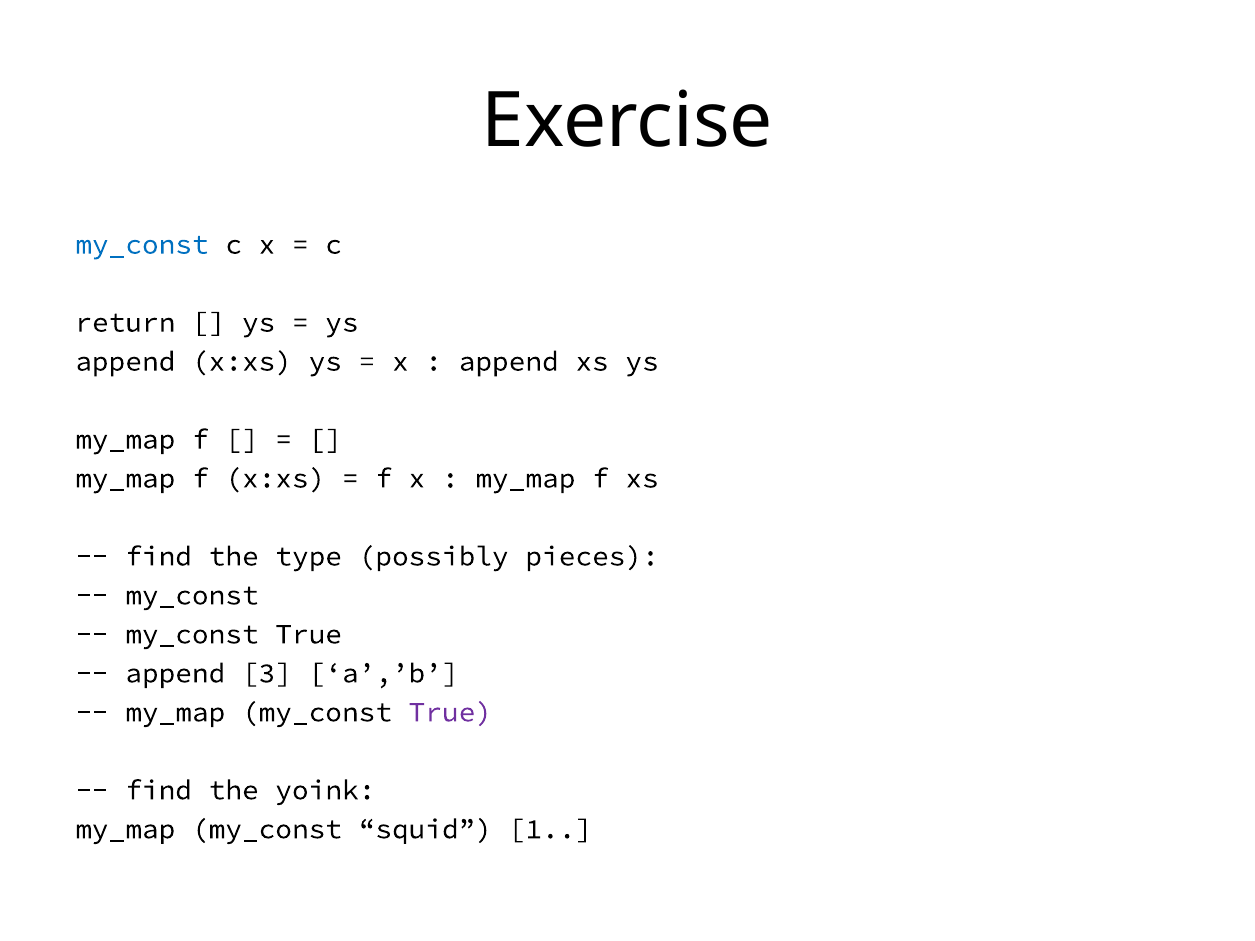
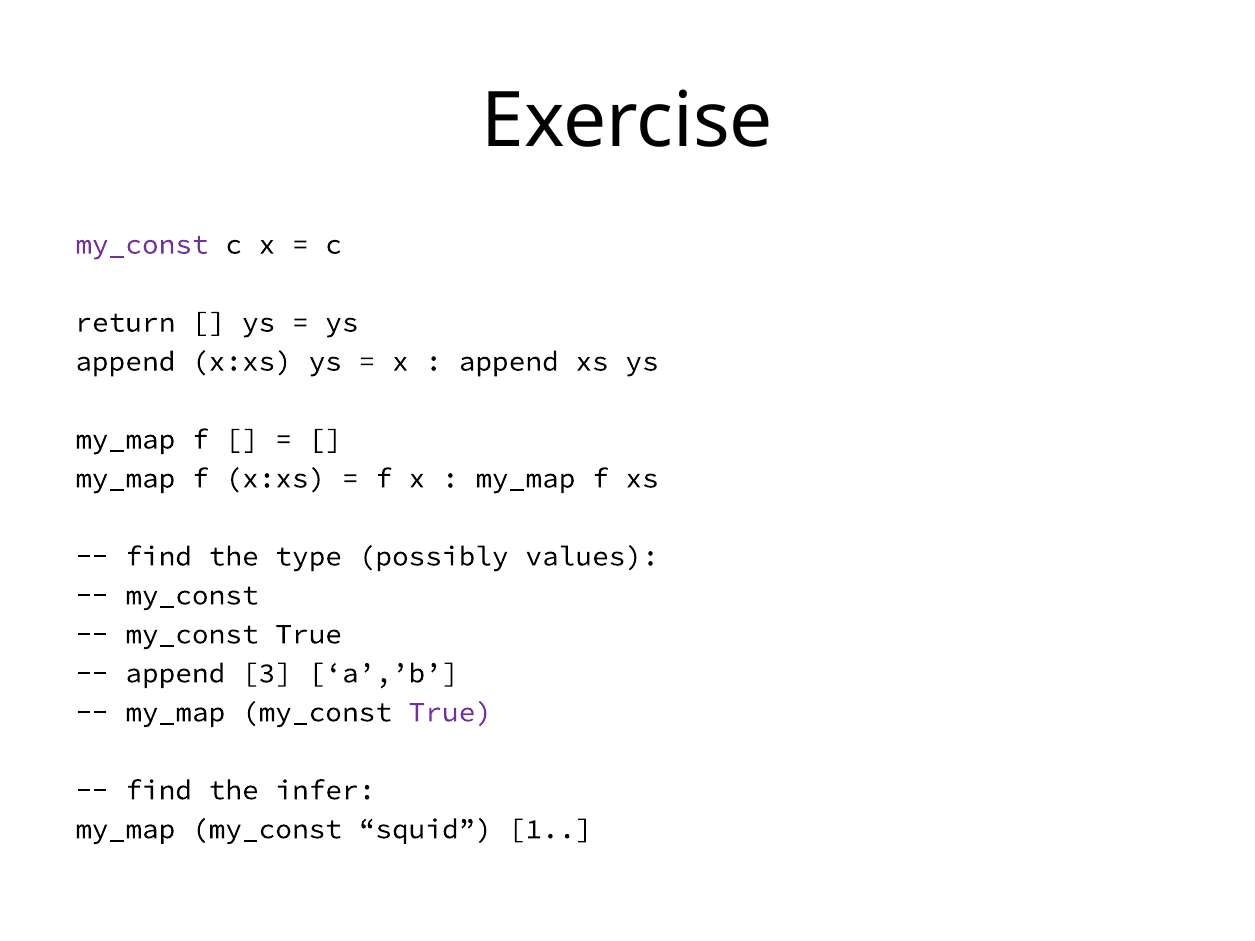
my_const at (142, 245) colour: blue -> purple
pieces: pieces -> values
yoink: yoink -> infer
